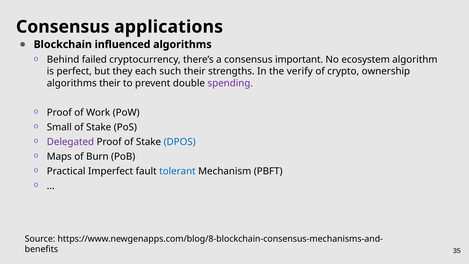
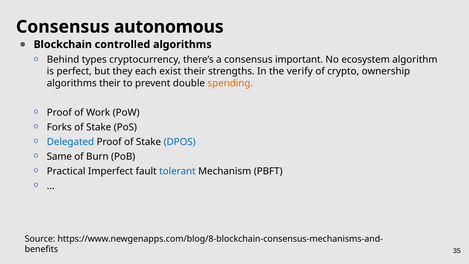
applications: applications -> autonomous
influenced: influenced -> controlled
failed: failed -> types
such: such -> exist
spending colour: purple -> orange
Small: Small -> Forks
Delegated colour: purple -> blue
Maps: Maps -> Same
